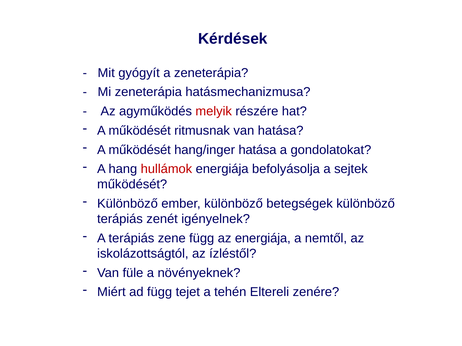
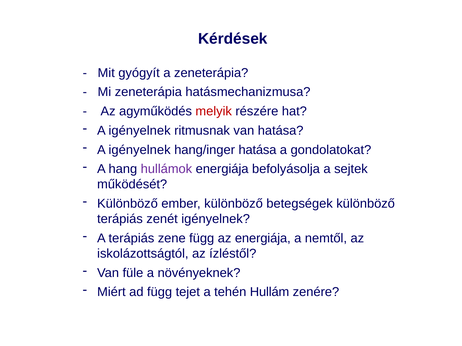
működését at (140, 131): működését -> igényelnek
működését at (140, 150): működését -> igényelnek
hullámok colour: red -> purple
Eltereli: Eltereli -> Hullám
